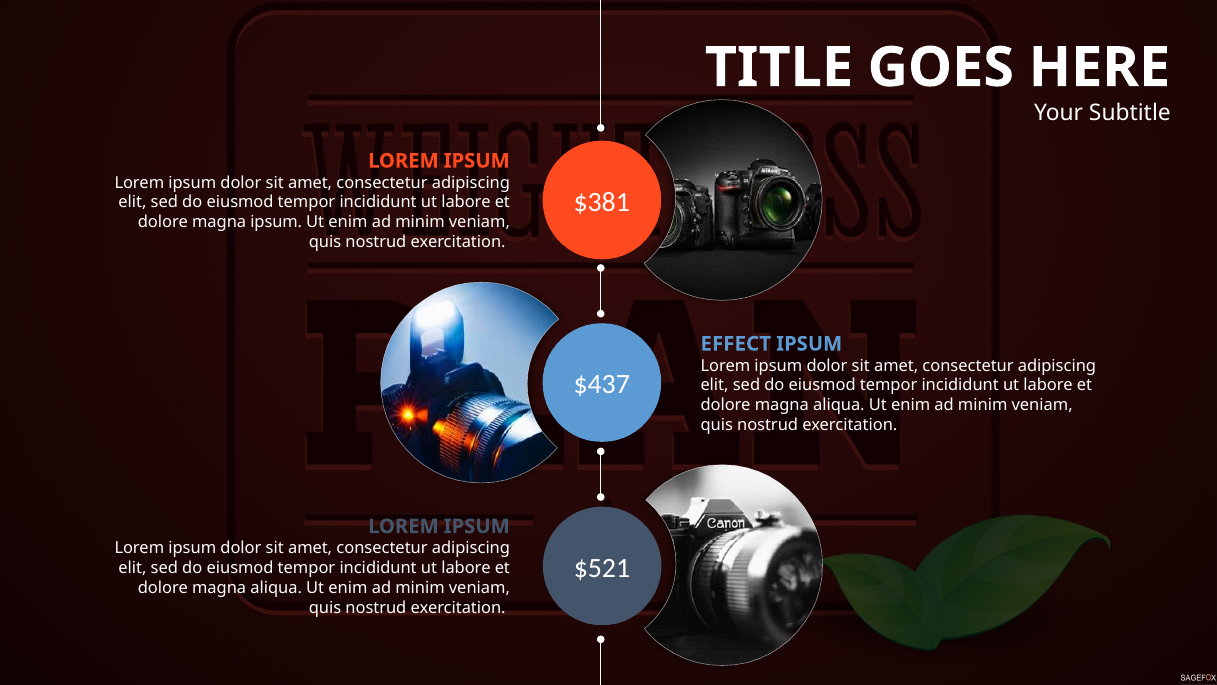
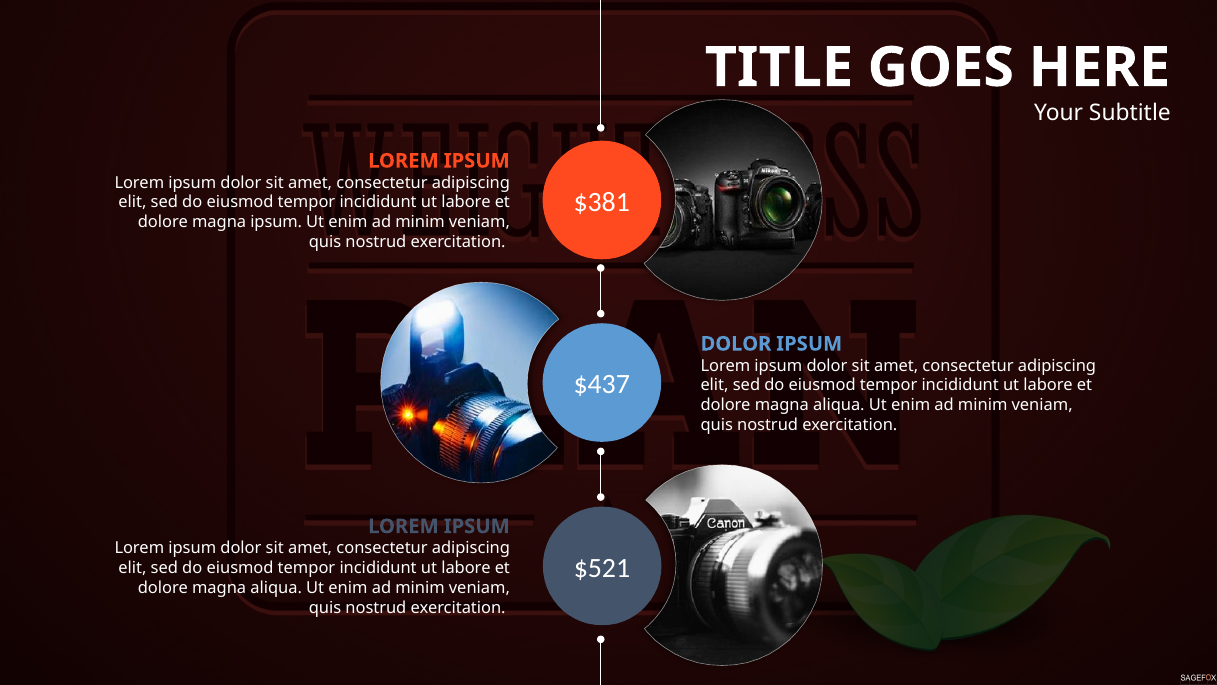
EFFECT at (736, 344): EFFECT -> DOLOR
